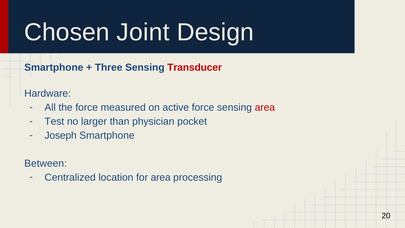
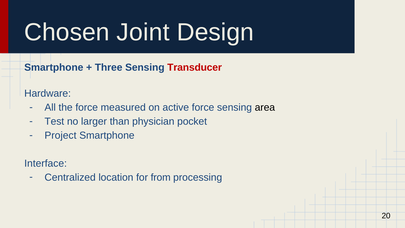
area at (265, 108) colour: red -> black
Joseph: Joseph -> Project
Between: Between -> Interface
for area: area -> from
